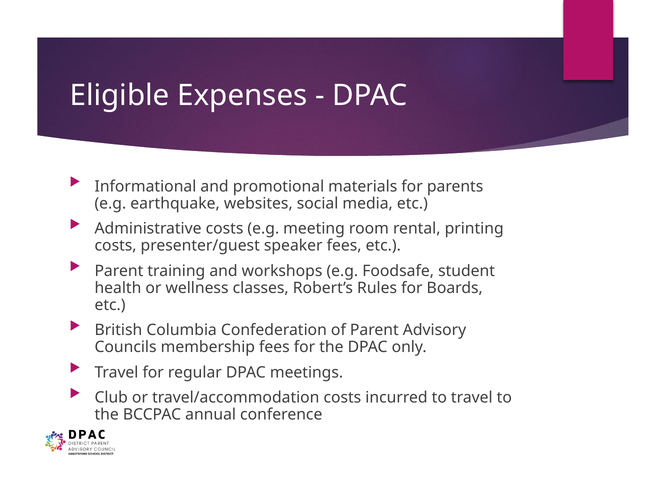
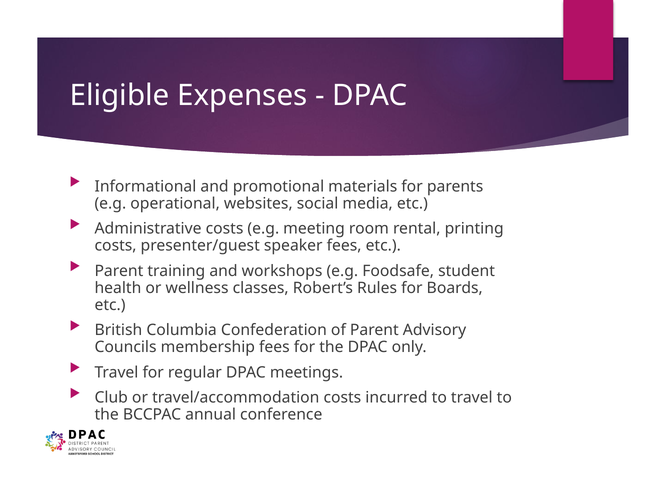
earthquake: earthquake -> operational
